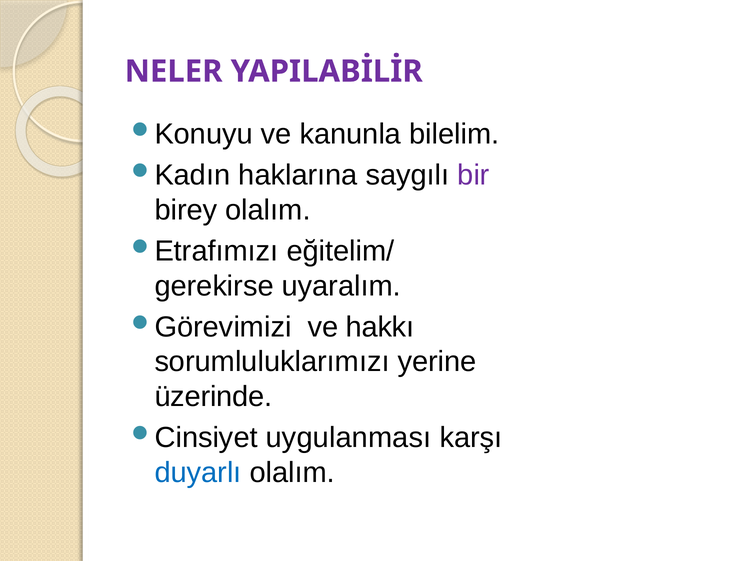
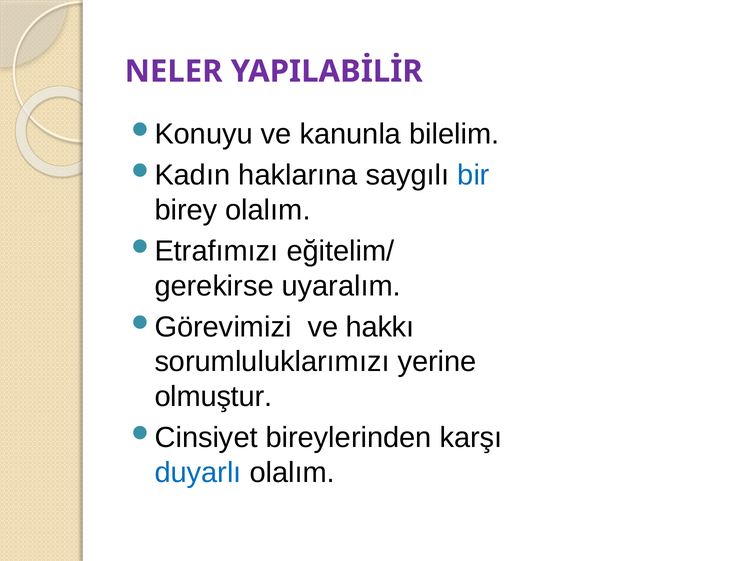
bir colour: purple -> blue
üzerinde: üzerinde -> olmuştur
uygulanması: uygulanması -> bireylerinden
